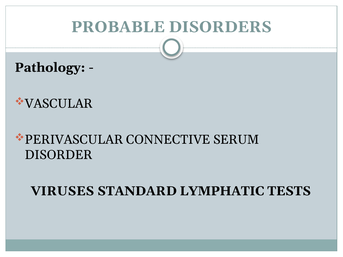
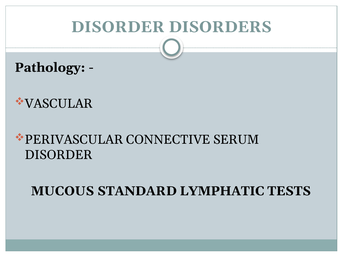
PROBABLE at (118, 27): PROBABLE -> DISORDER
VIRUSES: VIRUSES -> MUCOUS
